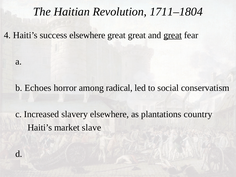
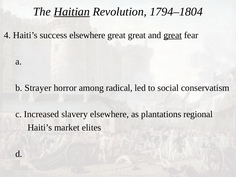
Haitian underline: none -> present
1711–1804: 1711–1804 -> 1794–1804
Echoes: Echoes -> Strayer
country: country -> regional
slave: slave -> elites
